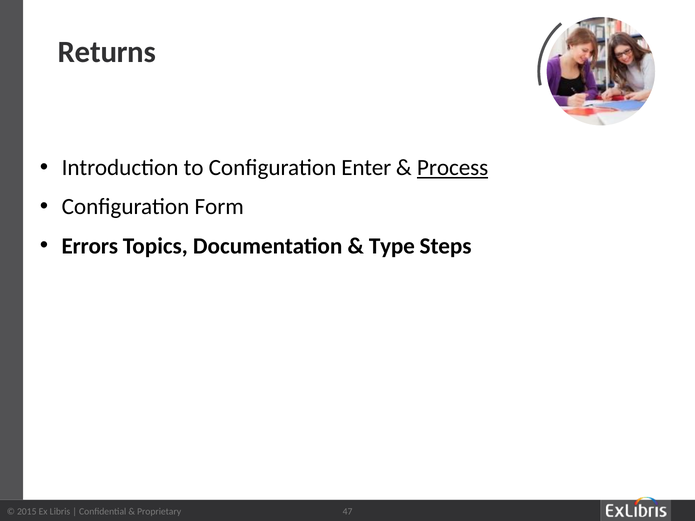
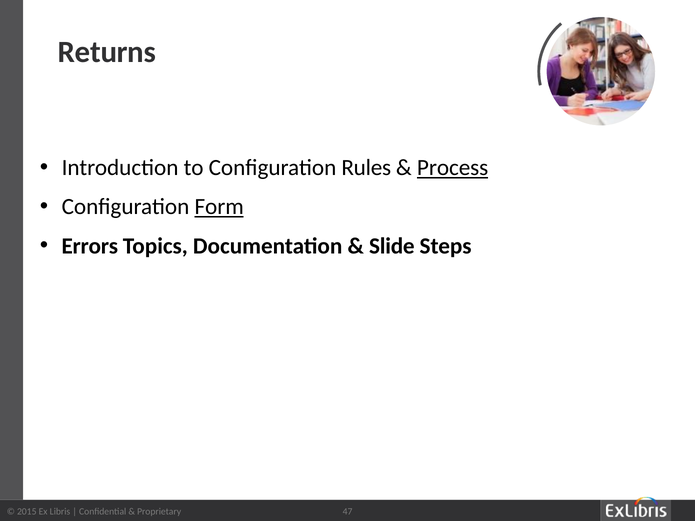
Enter: Enter -> Rules
Form underline: none -> present
Type: Type -> Slide
